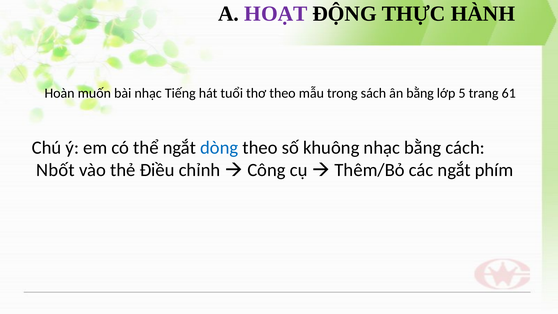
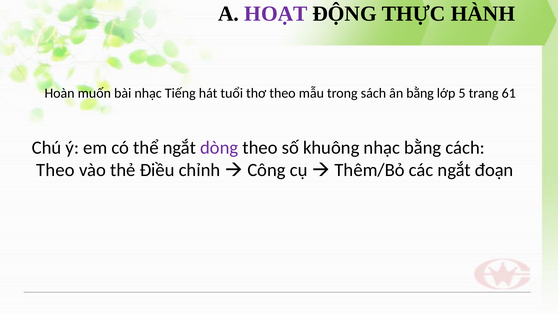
dòng colour: blue -> purple
Nbốt at (55, 170): Nbốt -> Theo
phím: phím -> đoạn
